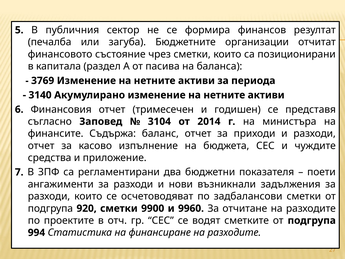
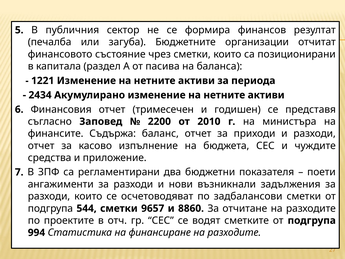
3769: 3769 -> 1221
3140: 3140 -> 2434
3104: 3104 -> 2200
2014: 2014 -> 2010
920: 920 -> 544
9900: 9900 -> 9657
9960: 9960 -> 8860
